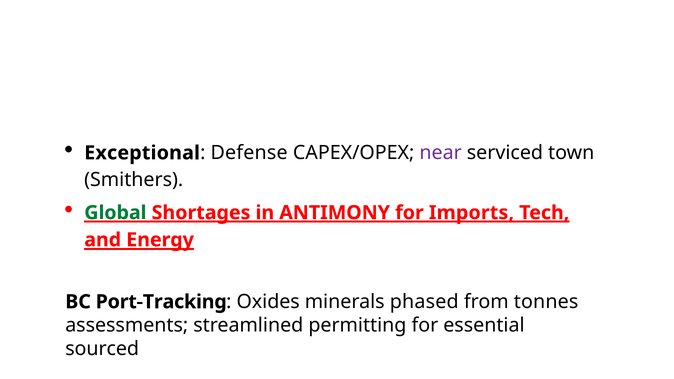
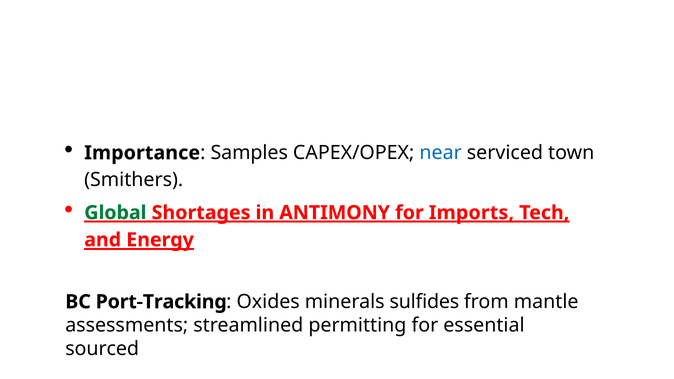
Exceptional: Exceptional -> Importance
Defense: Defense -> Samples
near colour: purple -> blue
phased: phased -> sulfides
tonnes: tonnes -> mantle
